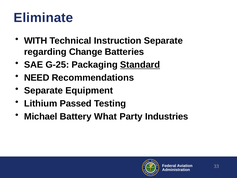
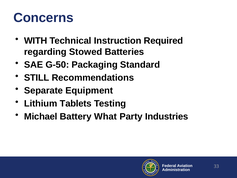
Eliminate: Eliminate -> Concerns
Instruction Separate: Separate -> Required
Change: Change -> Stowed
G-25: G-25 -> G-50
Standard underline: present -> none
NEED: NEED -> STILL
Passed: Passed -> Tablets
